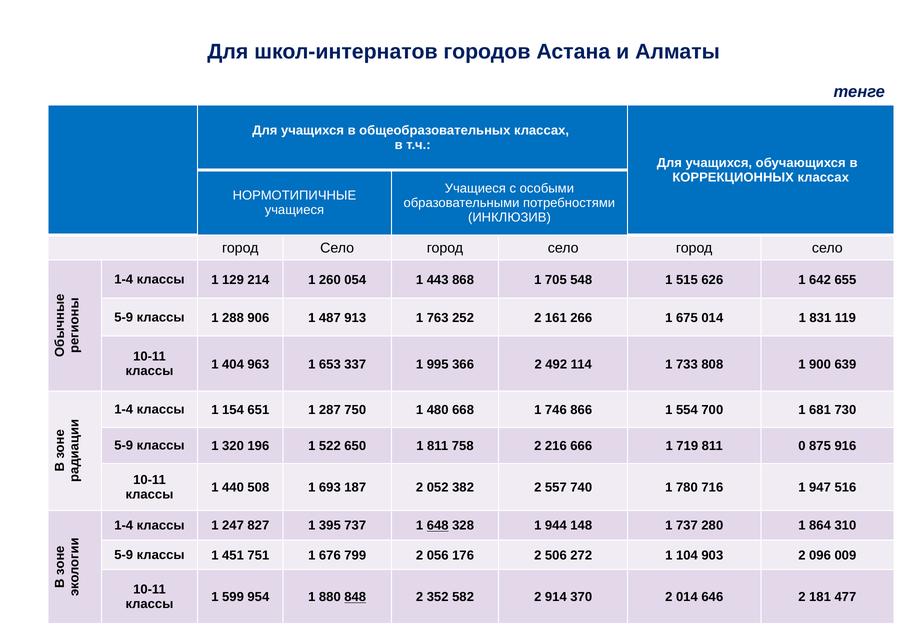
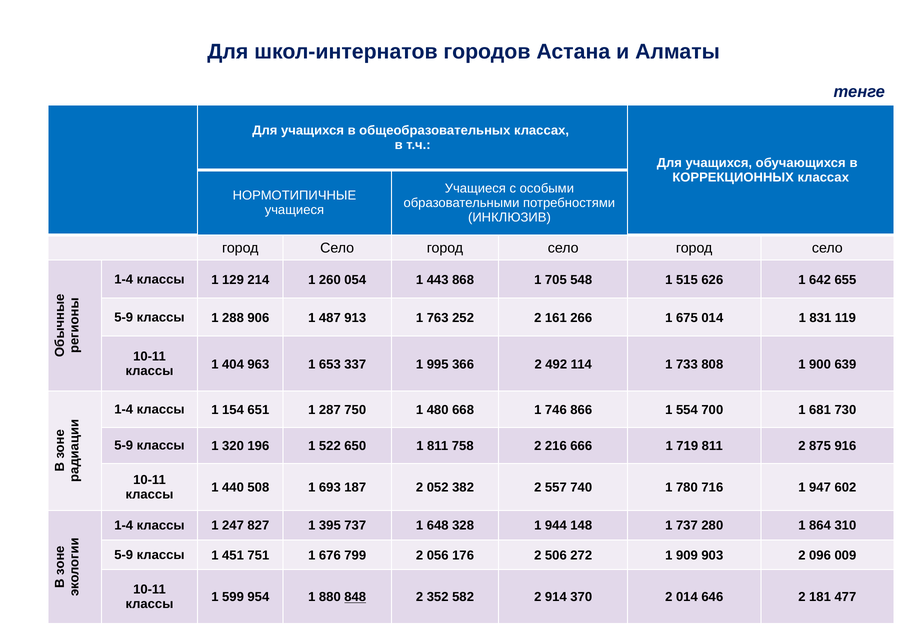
811 0: 0 -> 2
516: 516 -> 602
648 underline: present -> none
104: 104 -> 909
